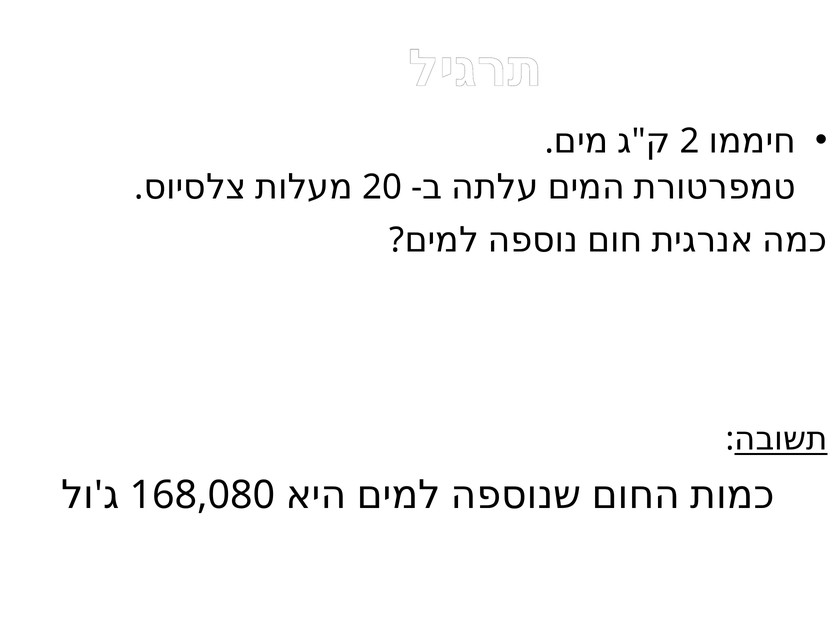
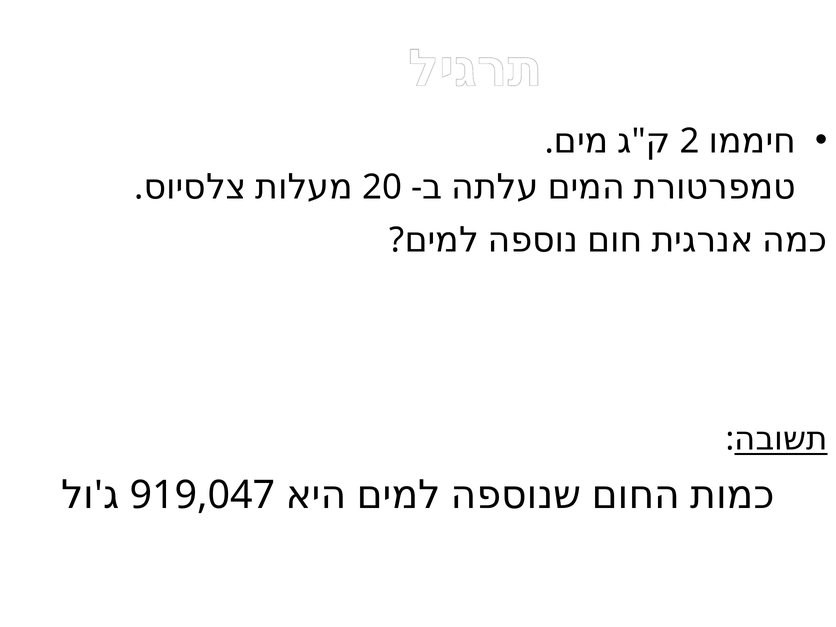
168,080: 168,080 -> 919,047
